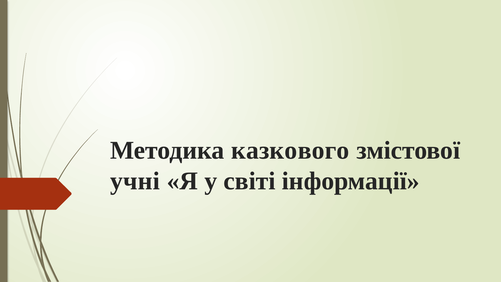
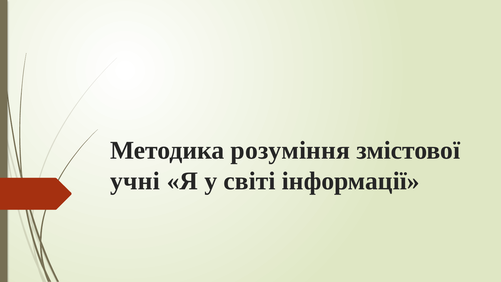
казкового: казкового -> розуміння
